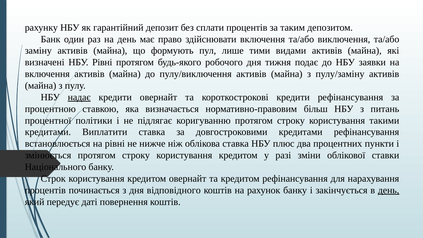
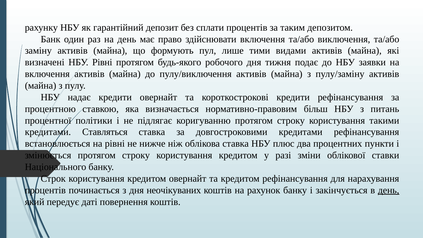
надає underline: present -> none
Виплатити: Виплатити -> Ставляться
відповідного: відповідного -> неочікуваних
